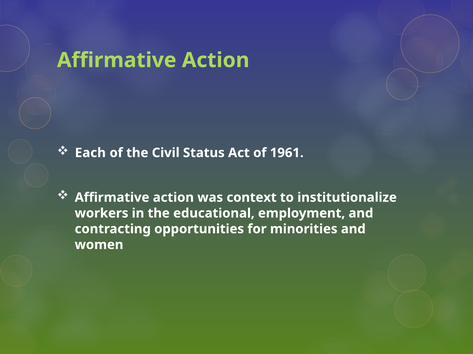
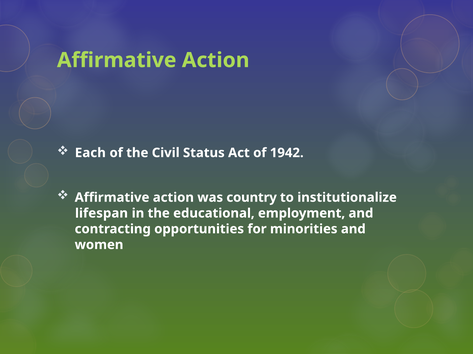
1961: 1961 -> 1942
context: context -> country
workers: workers -> lifespan
